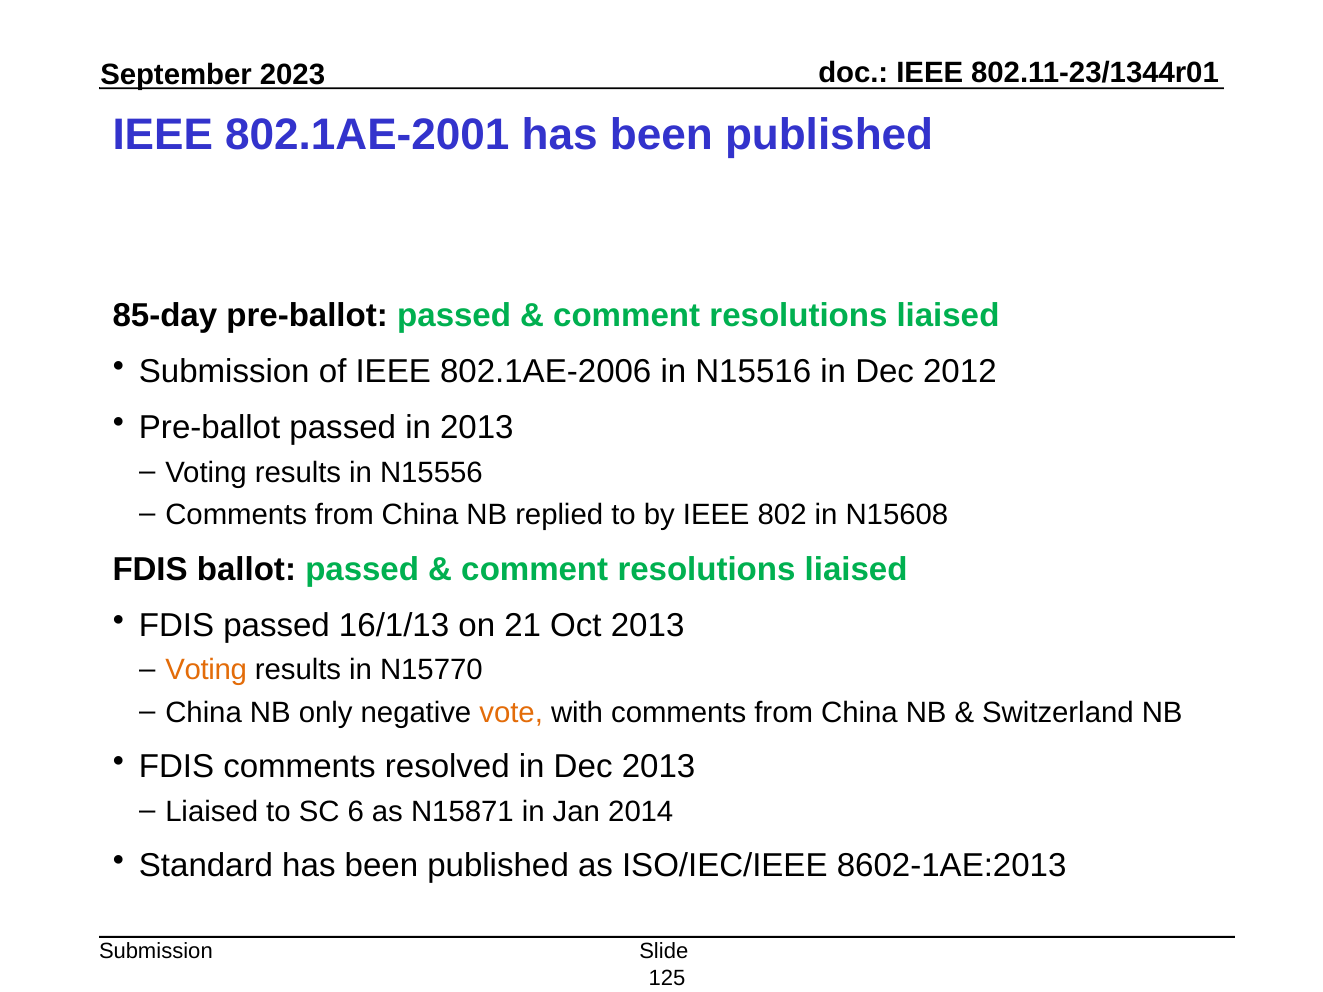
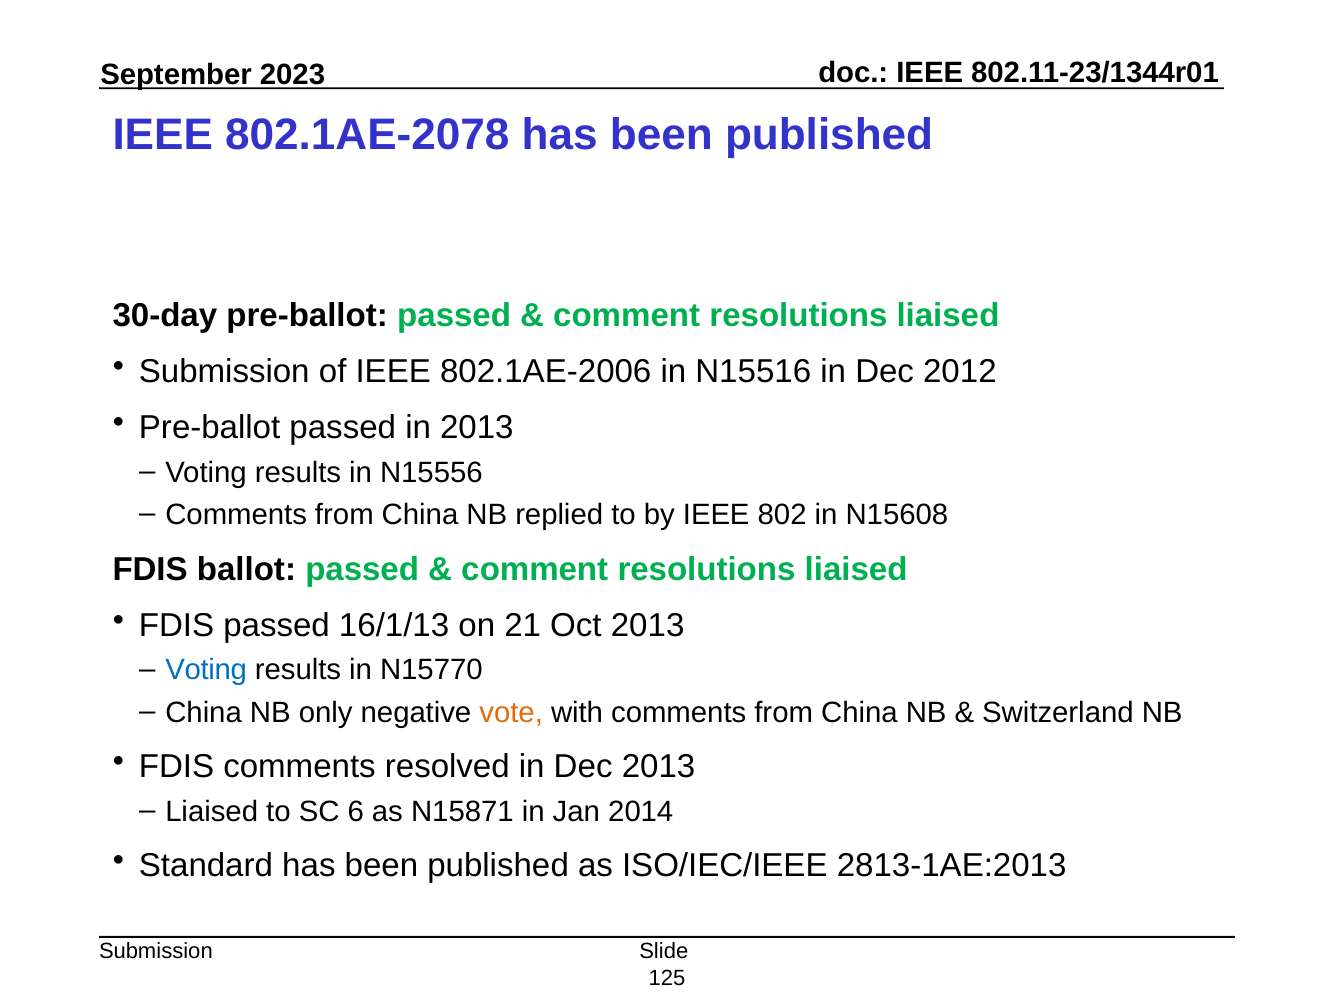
802.1AE-2001: 802.1AE-2001 -> 802.1AE-2078
85-day: 85-day -> 30-day
Voting at (206, 670) colour: orange -> blue
8602-1AE:2013: 8602-1AE:2013 -> 2813-1AE:2013
